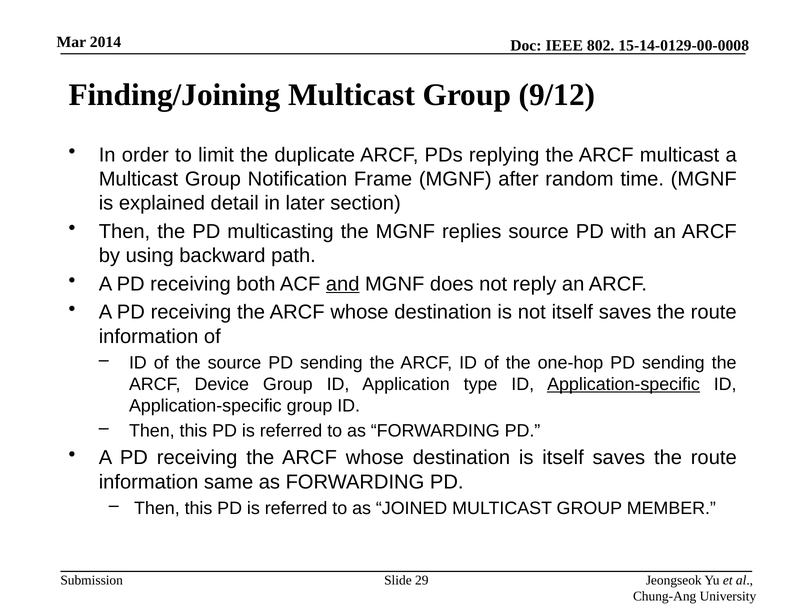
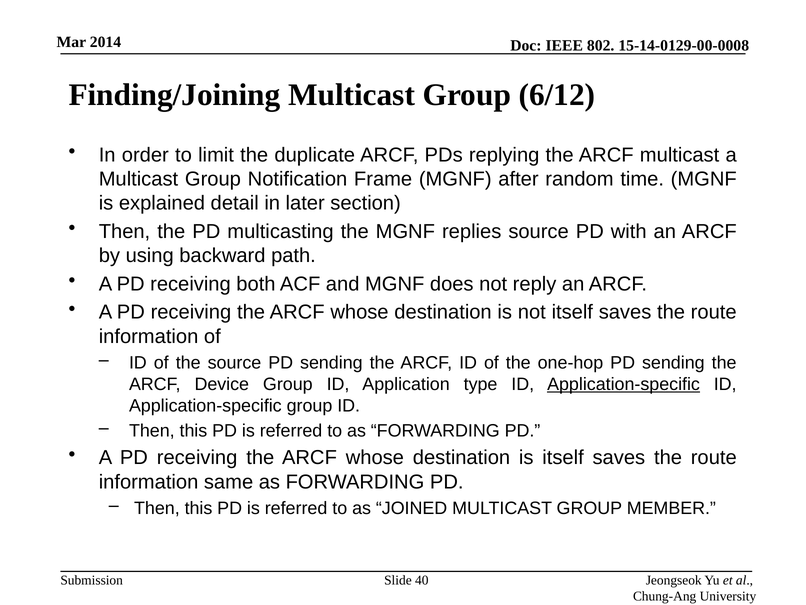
9/12: 9/12 -> 6/12
and underline: present -> none
29: 29 -> 40
